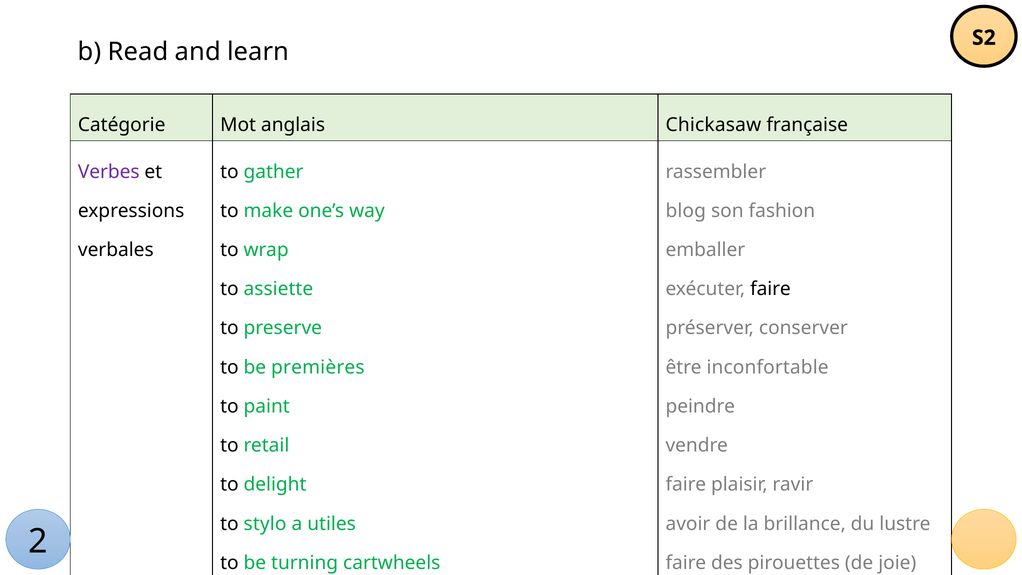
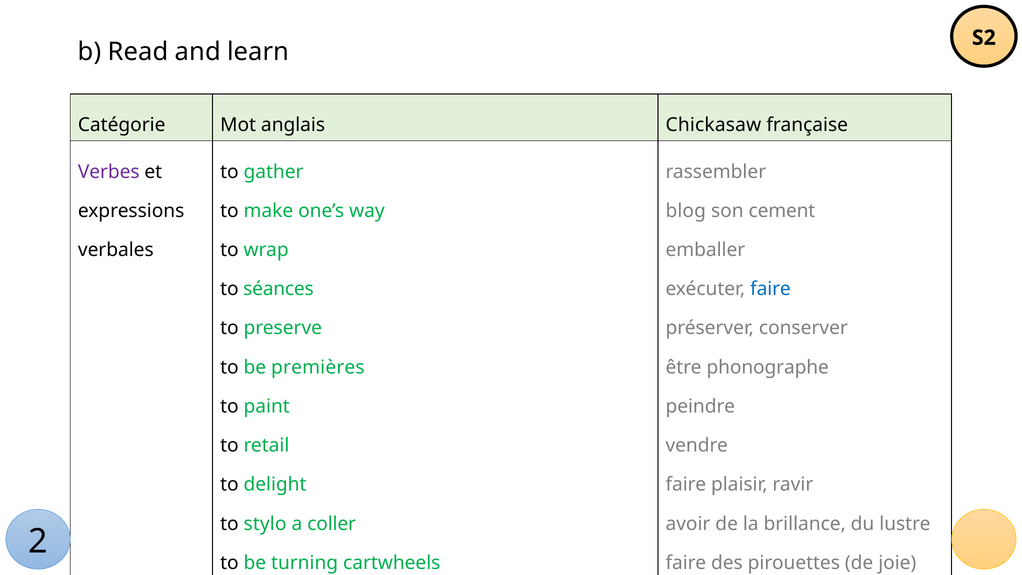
fashion: fashion -> cement
assiette: assiette -> séances
faire at (770, 289) colour: black -> blue
inconfortable: inconfortable -> phonographe
utiles: utiles -> coller
